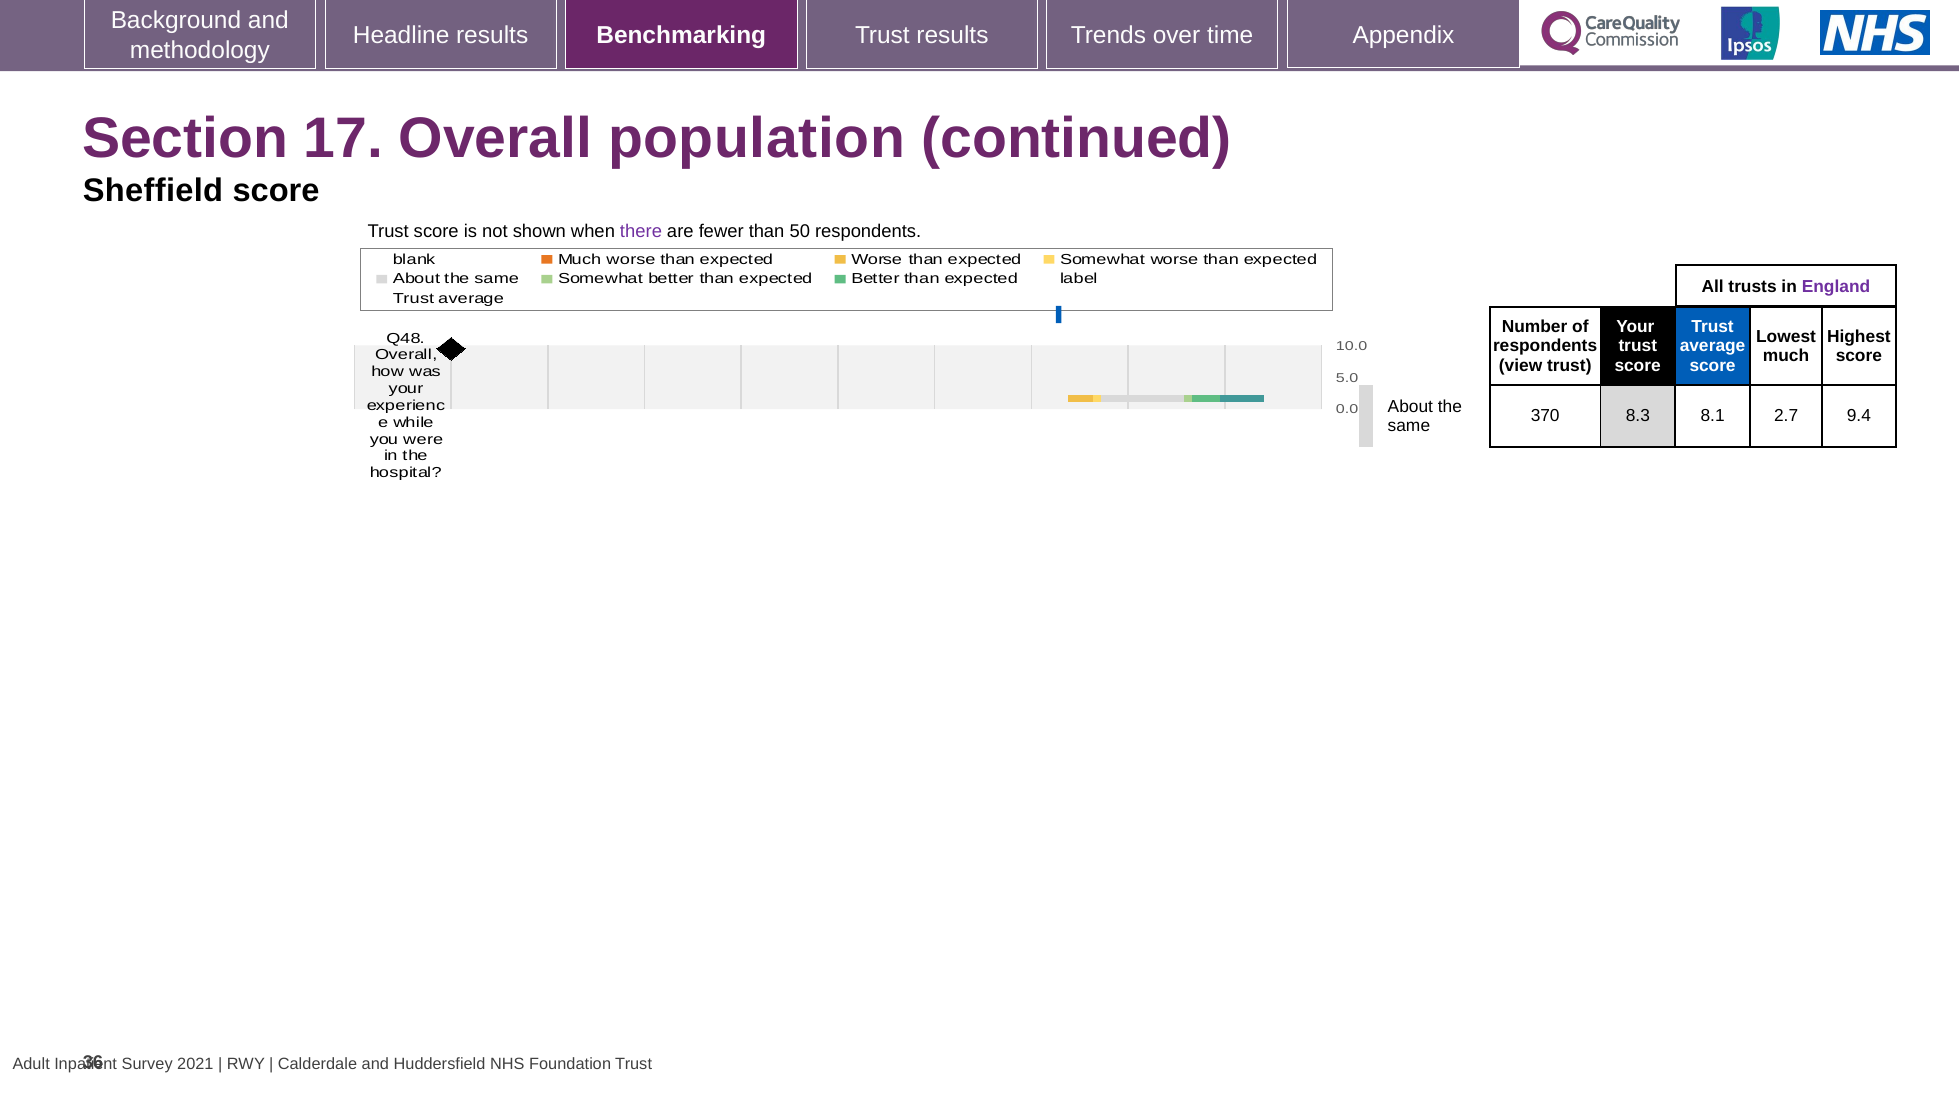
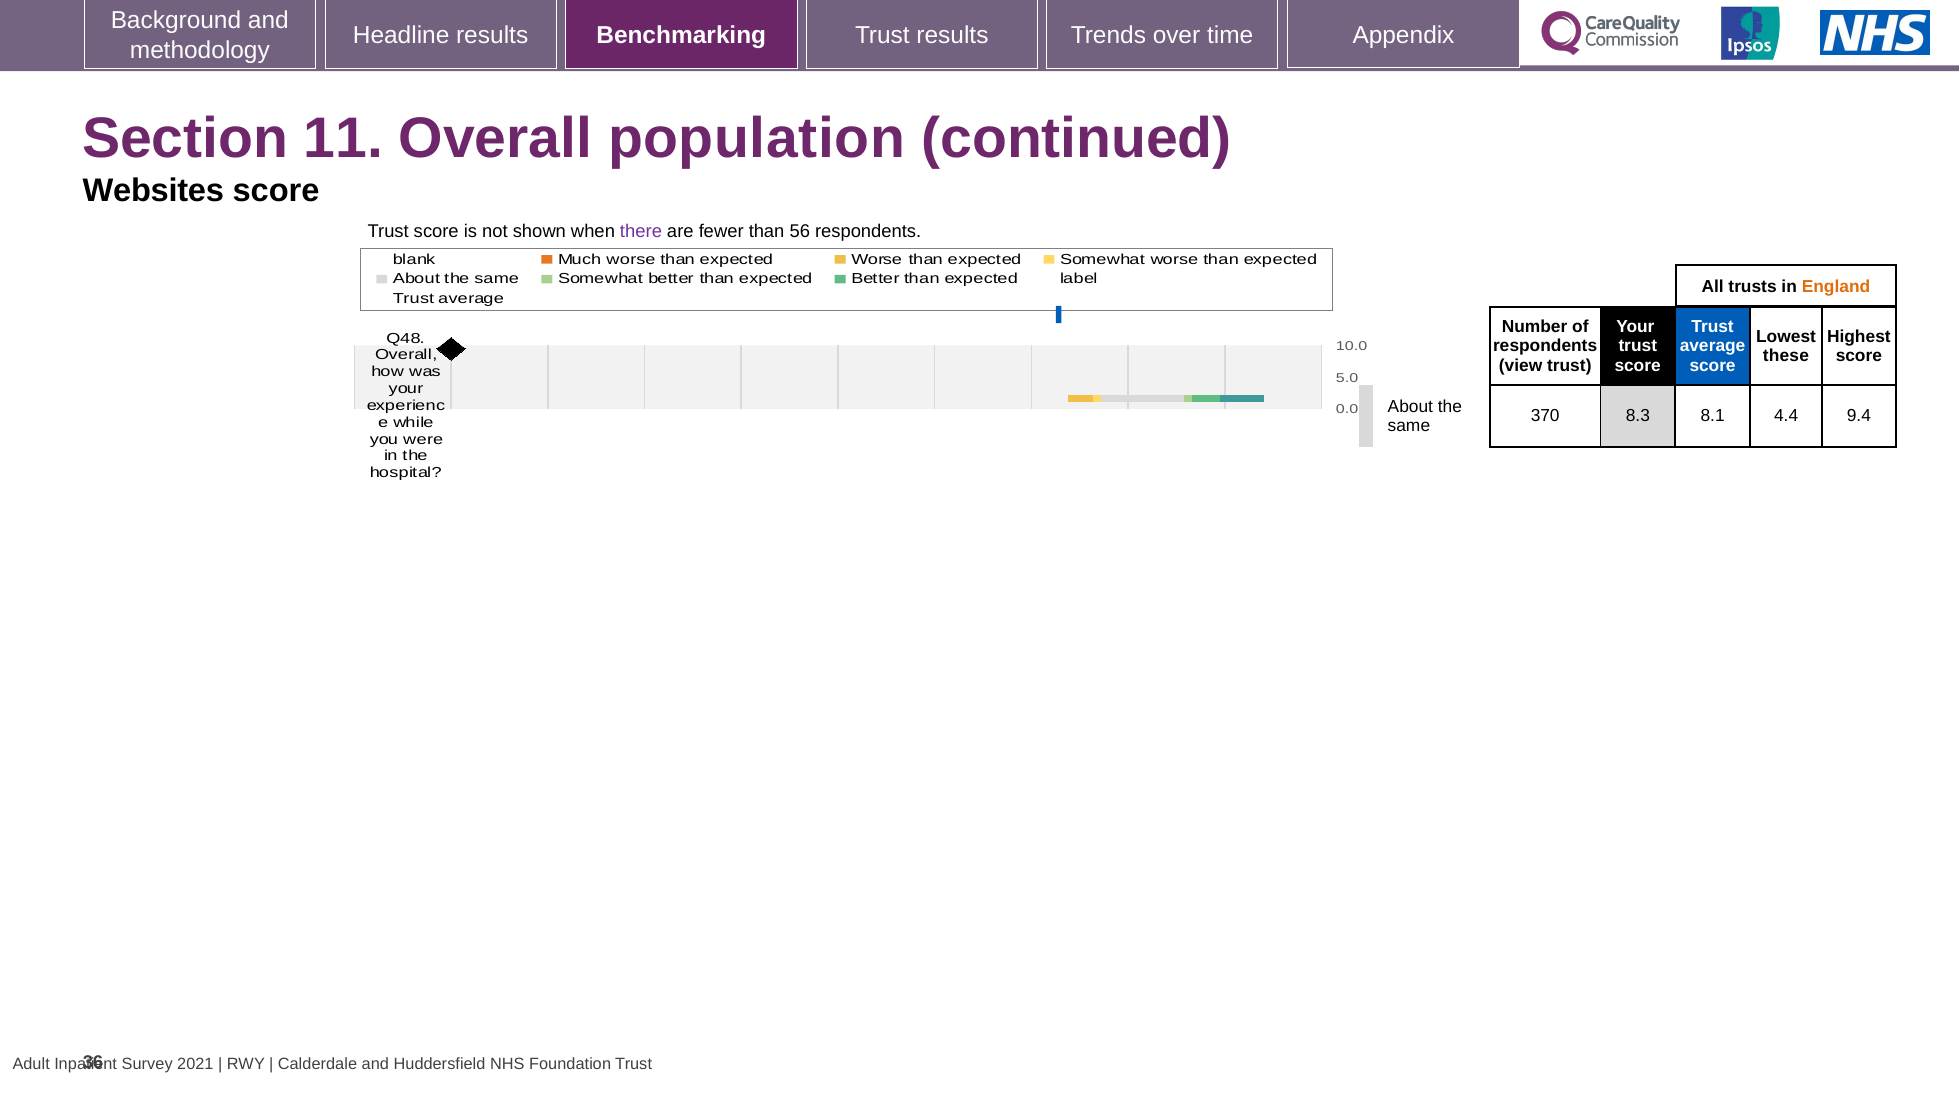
17: 17 -> 11
Sheffield: Sheffield -> Websites
50: 50 -> 56
England colour: purple -> orange
much at (1786, 356): much -> these
2.7: 2.7 -> 4.4
